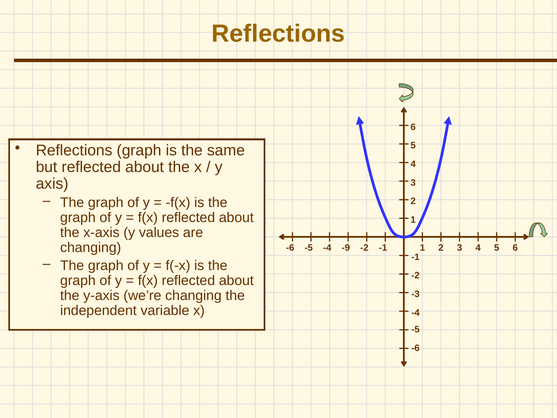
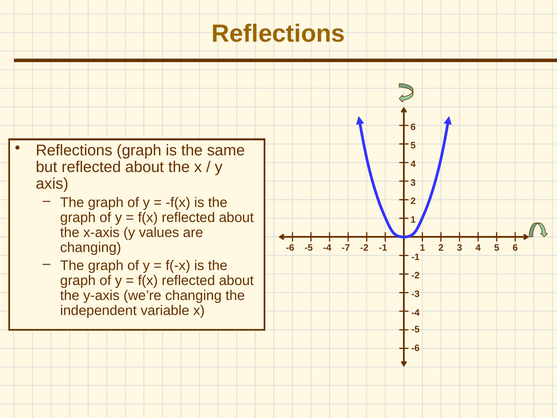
-9: -9 -> -7
